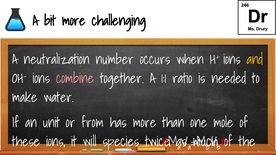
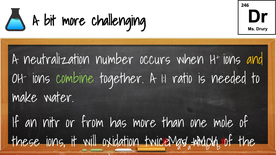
combine colour: pink -> light green
unit: unit -> nitr
species: species -> oxidation
